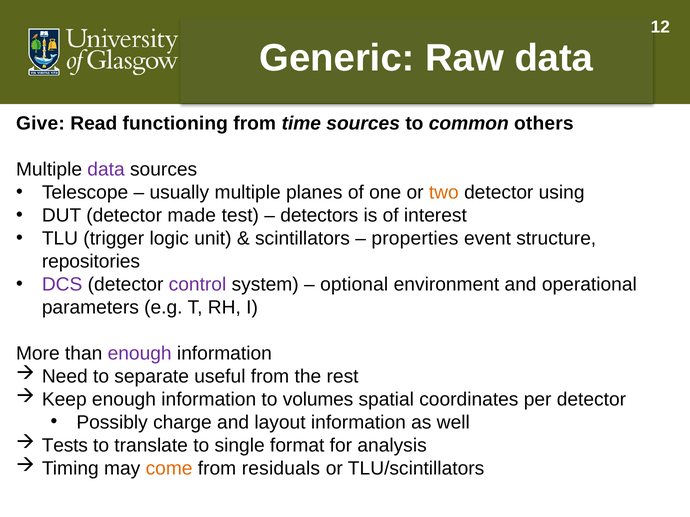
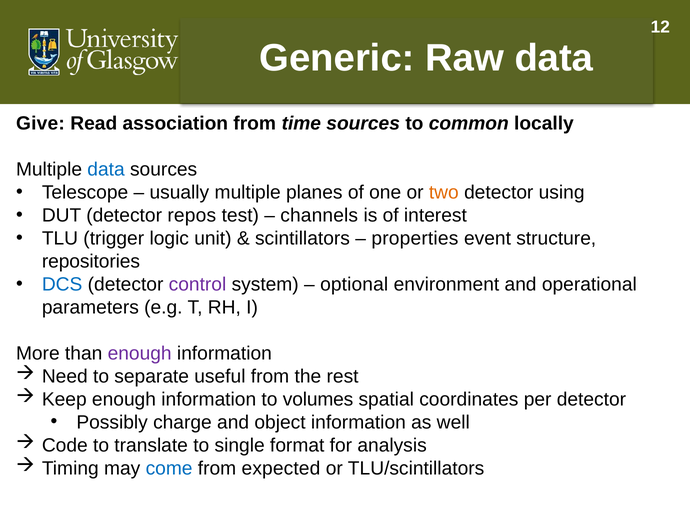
functioning: functioning -> association
others: others -> locally
data at (106, 170) colour: purple -> blue
made: made -> repos
detectors: detectors -> channels
DCS colour: purple -> blue
layout: layout -> object
Tests: Tests -> Code
come colour: orange -> blue
residuals: residuals -> expected
